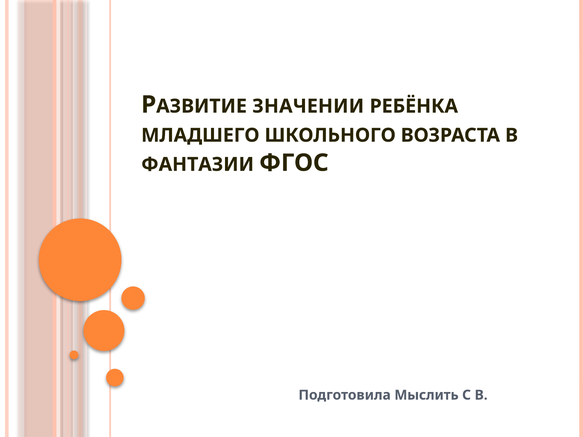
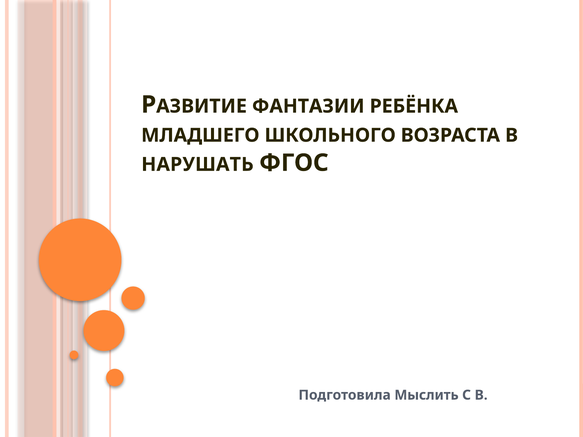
ЗНАЧЕНИИ: ЗНАЧЕНИИ -> ФАНТАЗИИ
ФАНТАЗИИ: ФАНТАЗИИ -> НАРУШАТЬ
